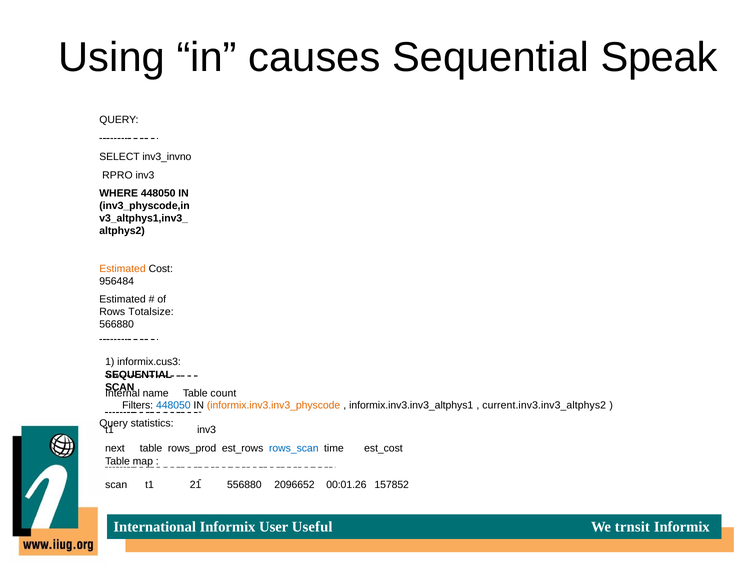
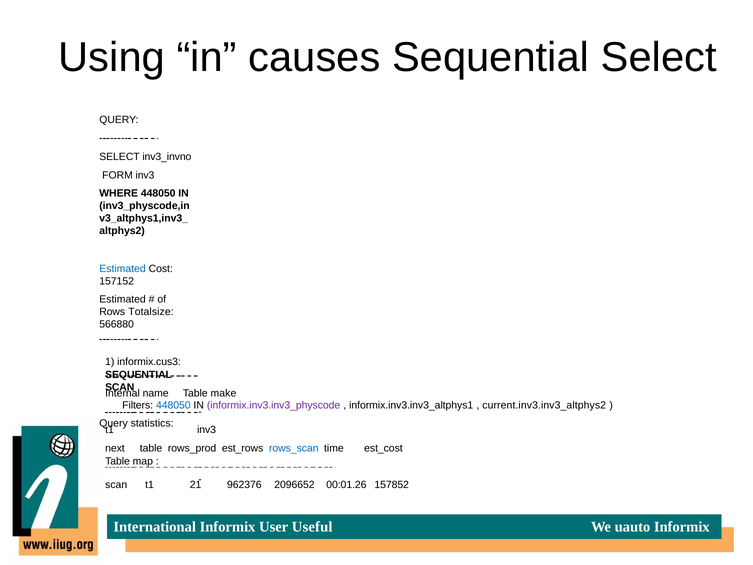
Sequential Speak: Speak -> Select
RPRO: RPRO -> FORM
Estimated at (123, 269) colour: orange -> blue
956484: 956484 -> 157152
count: count -> make
informix.inv3.inv3_physcode colour: orange -> purple
556880: 556880 -> 962376
trnsit: trnsit -> uauto
